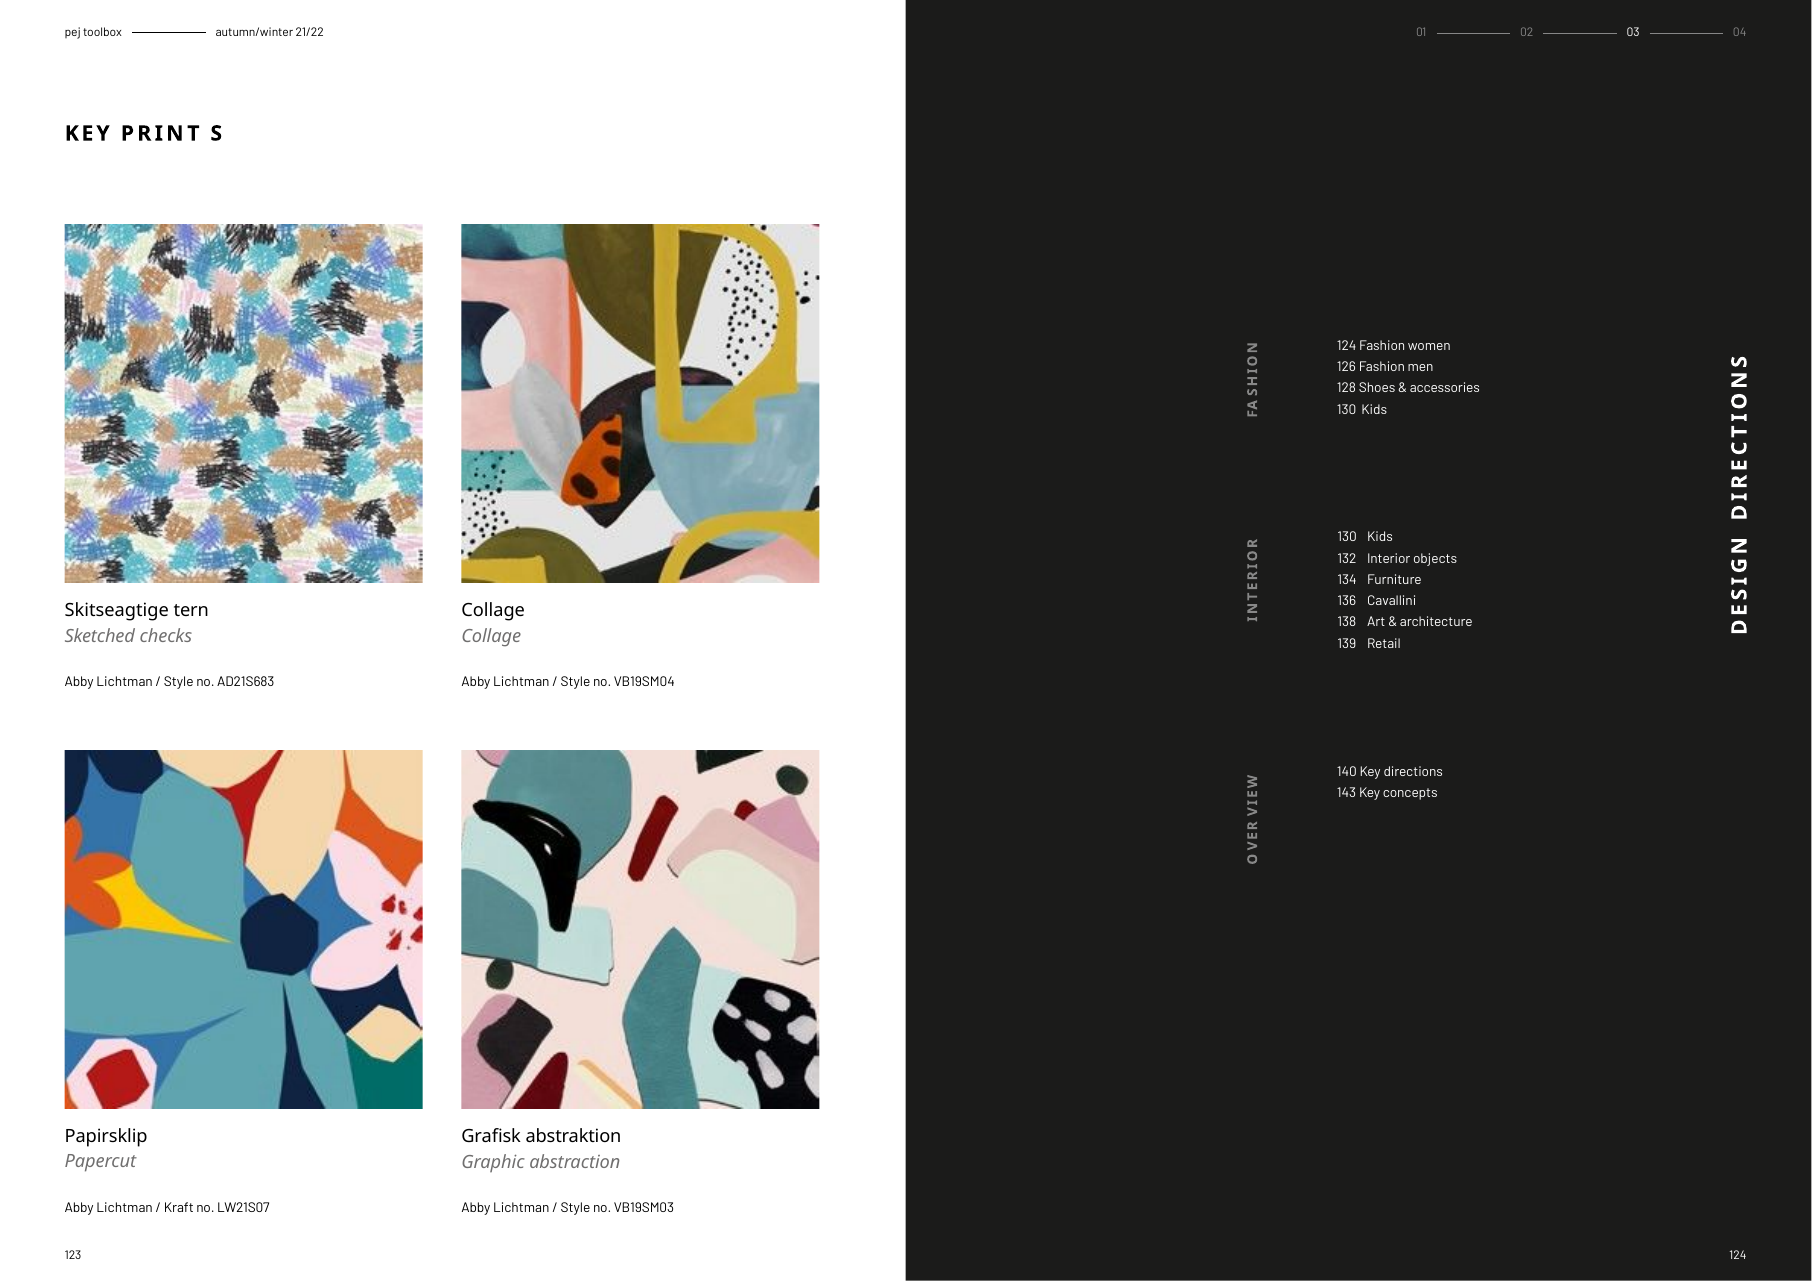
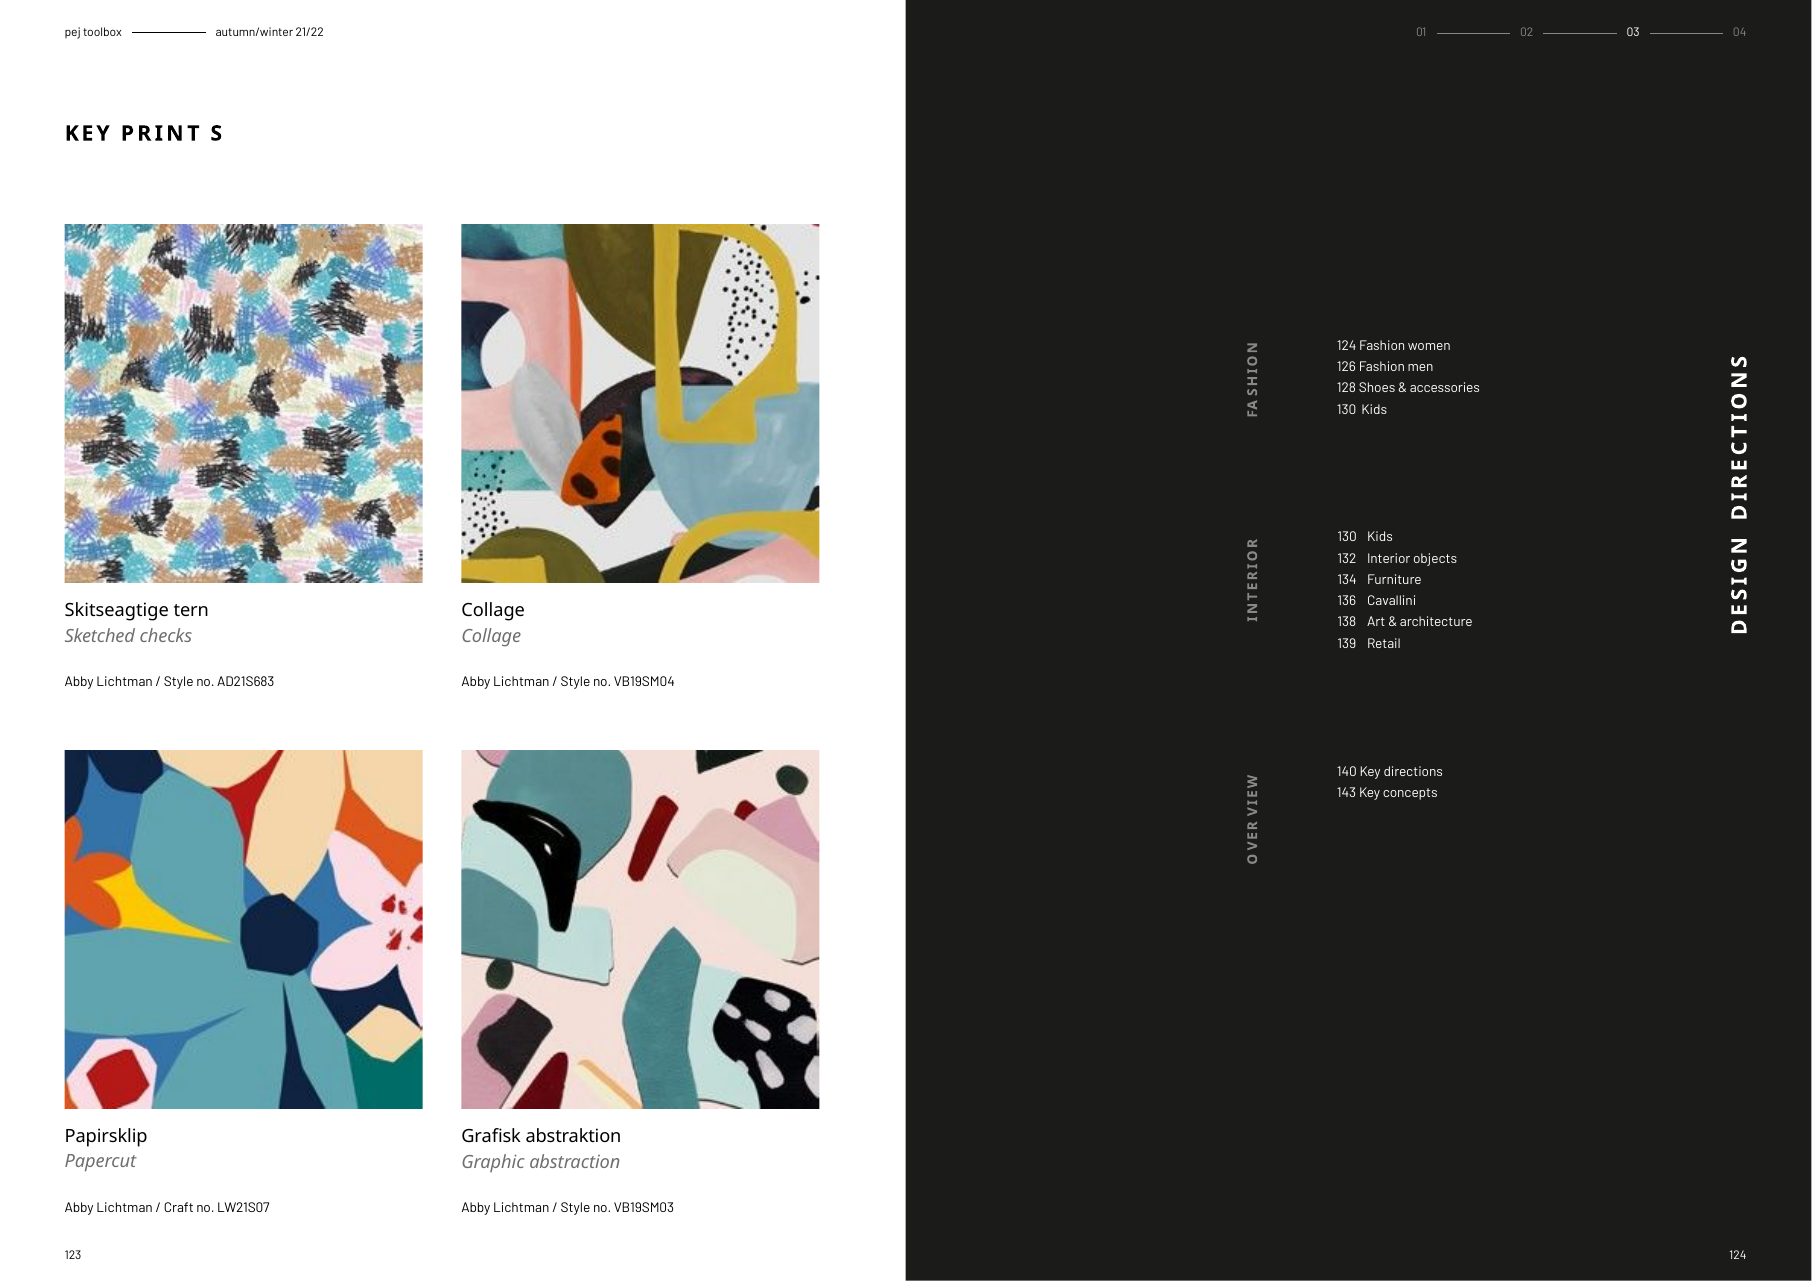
Kraft: Kraft -> Craft
